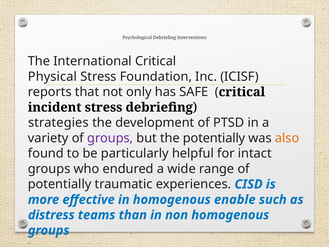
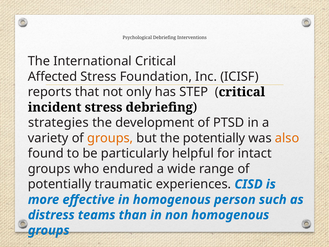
Physical: Physical -> Affected
SAFE: SAFE -> STEP
groups at (110, 138) colour: purple -> orange
enable: enable -> person
